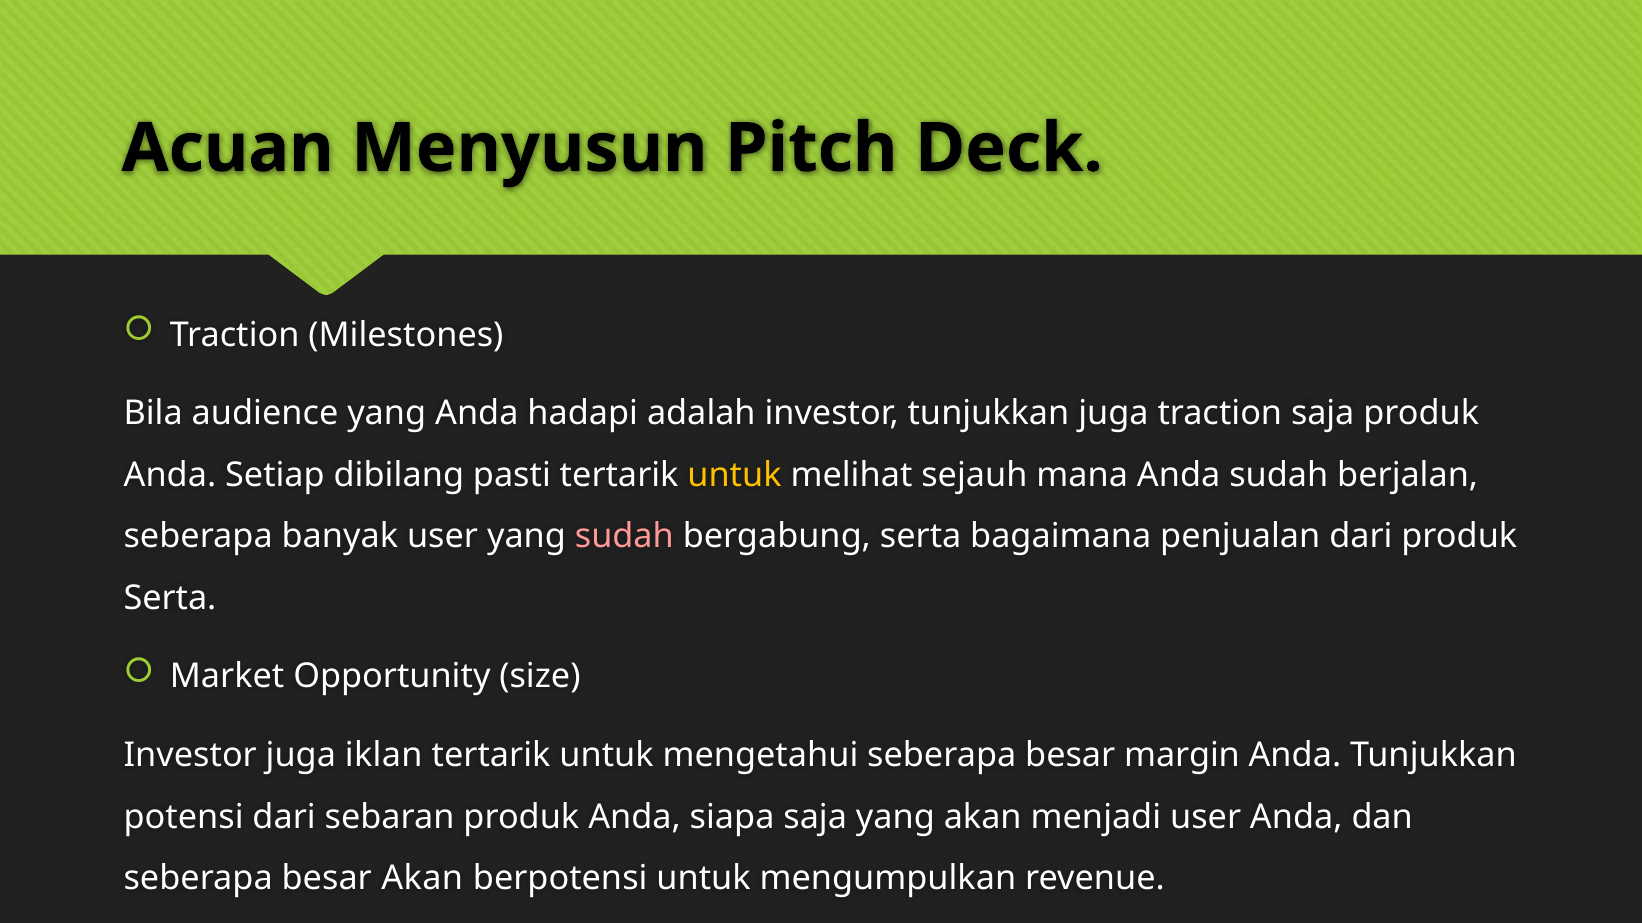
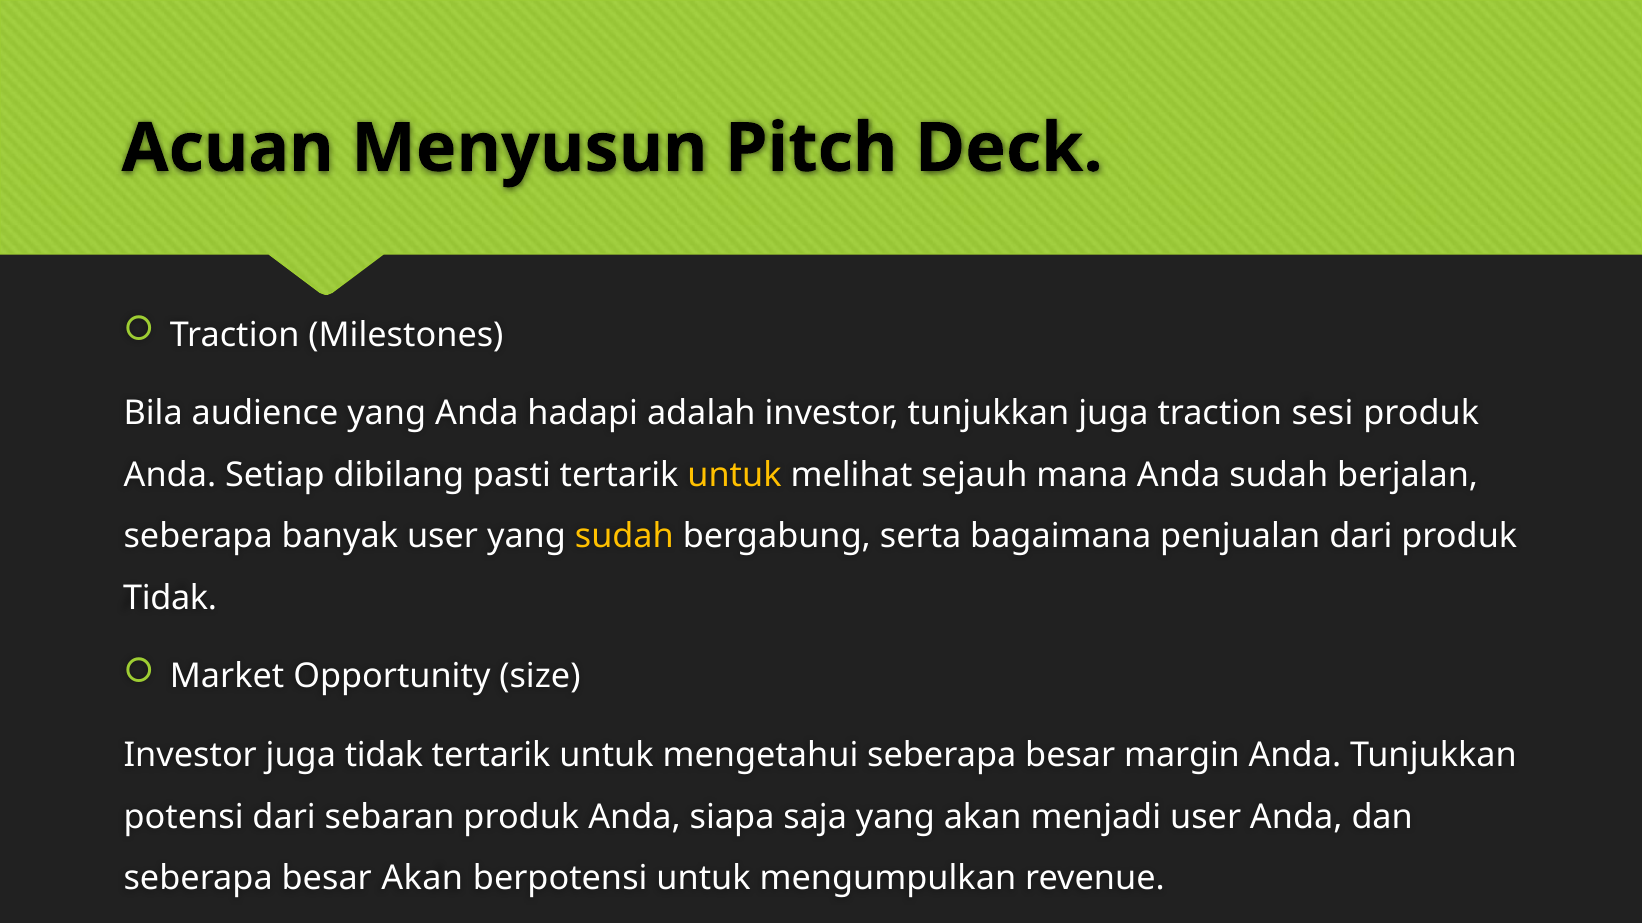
traction saja: saja -> sesi
sudah at (624, 537) colour: pink -> yellow
Serta at (170, 598): Serta -> Tidak
juga iklan: iklan -> tidak
